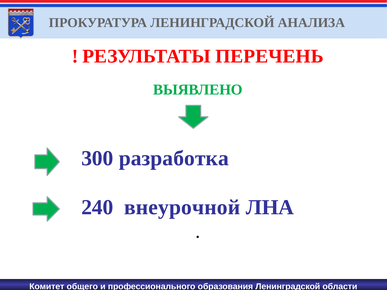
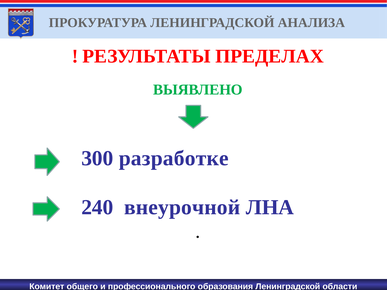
ПЕРЕЧЕНЬ: ПЕРЕЧЕНЬ -> ПРЕДЕЛАХ
разработка: разработка -> разработке
